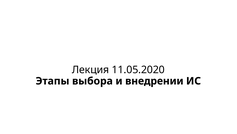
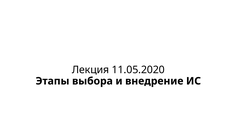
внедрении: внедрении -> внедрение
